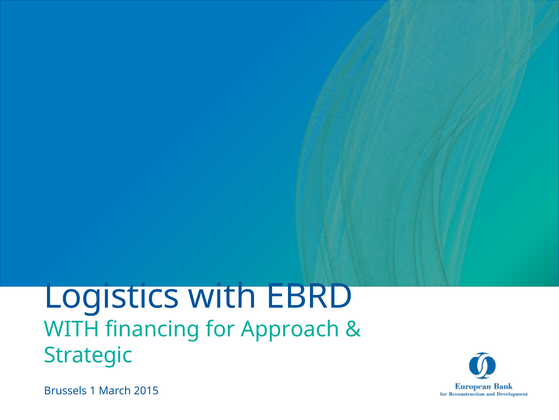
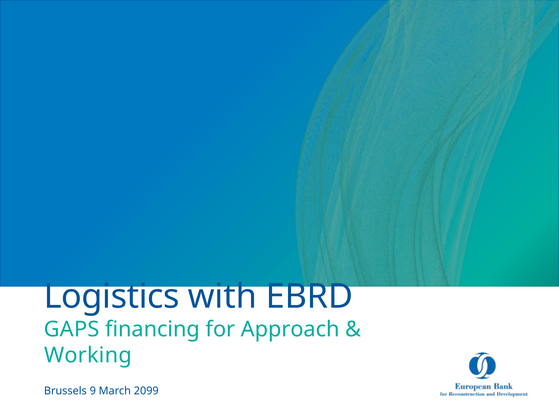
WITH at (72, 329): WITH -> GAPS
Strategic: Strategic -> Working
1: 1 -> 9
2015: 2015 -> 2099
